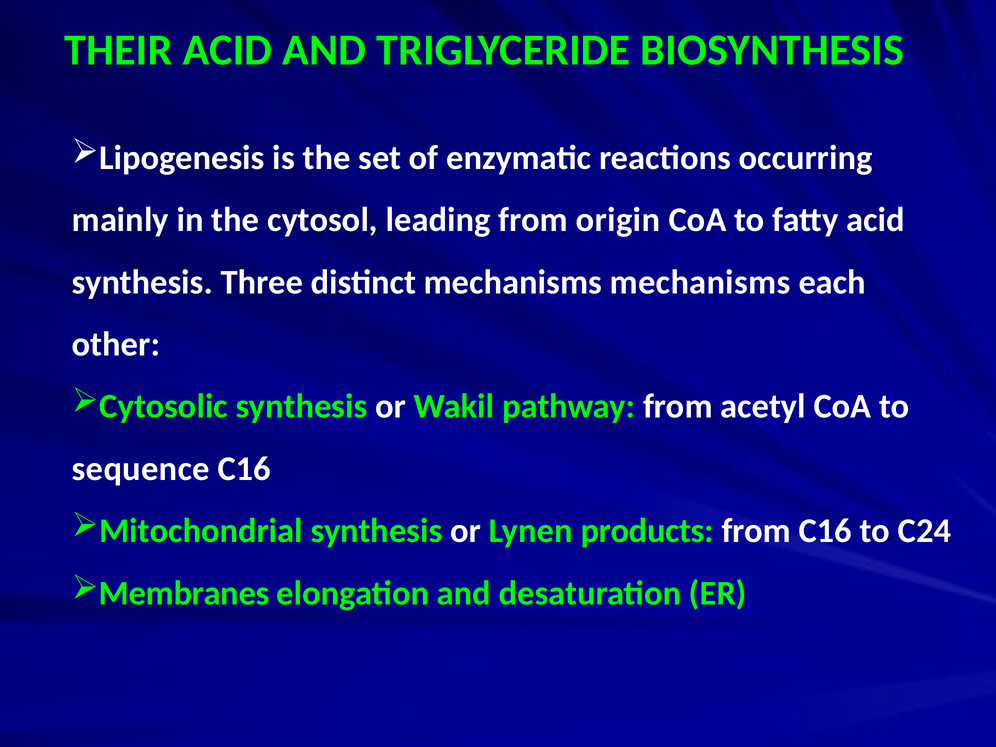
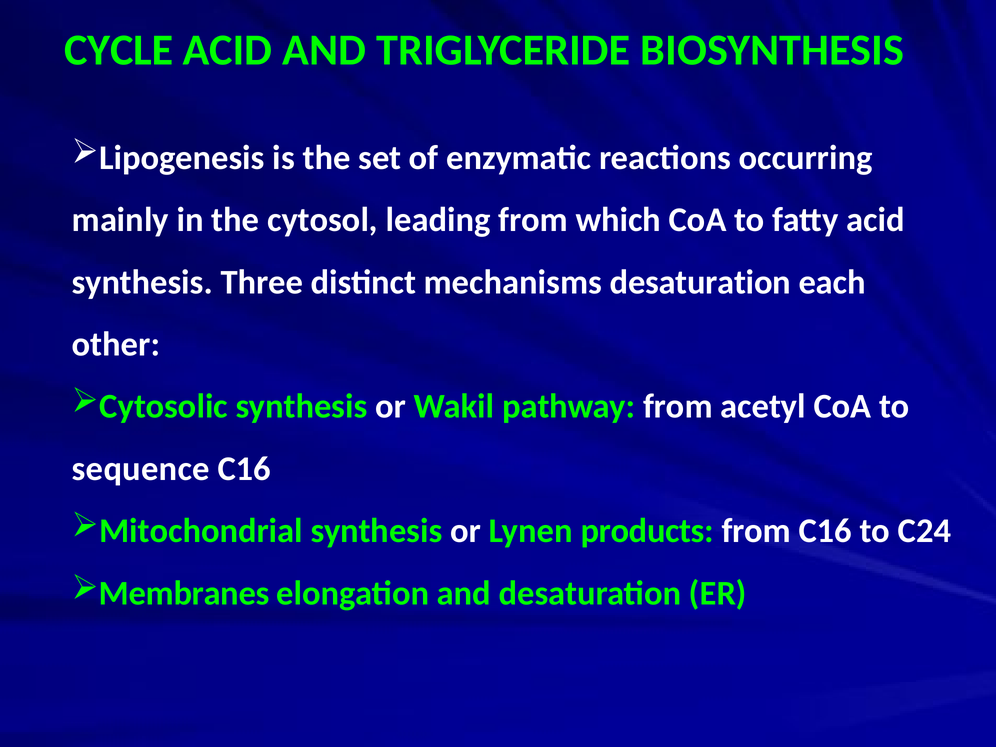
THEIR: THEIR -> CYCLE
origin: origin -> which
mechanisms mechanisms: mechanisms -> desaturation
